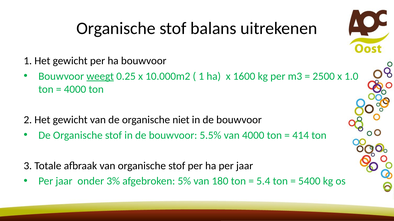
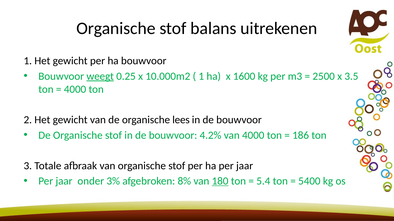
1.0: 1.0 -> 3.5
niet: niet -> lees
5.5%: 5.5% -> 4.2%
414: 414 -> 186
5%: 5% -> 8%
180 underline: none -> present
